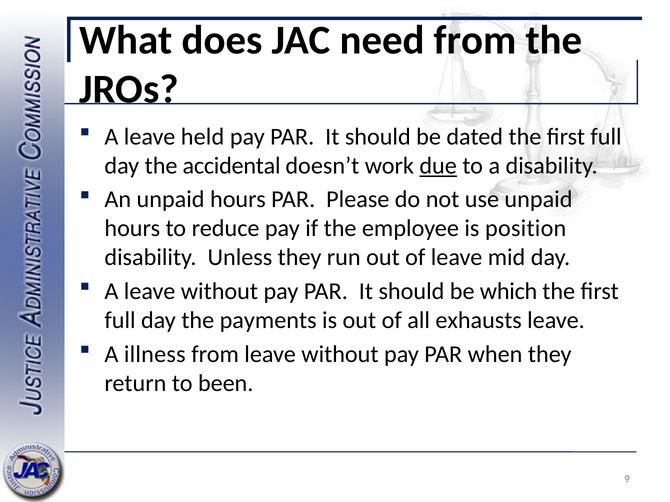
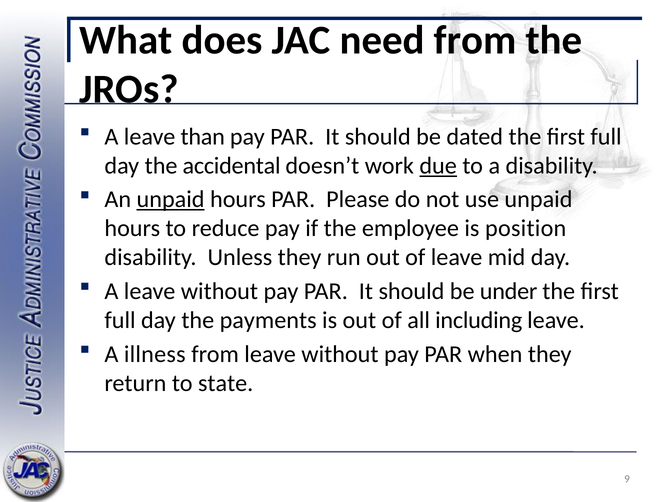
held: held -> than
unpaid at (171, 200) underline: none -> present
which: which -> under
exhausts: exhausts -> including
been: been -> state
